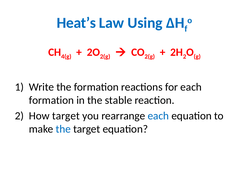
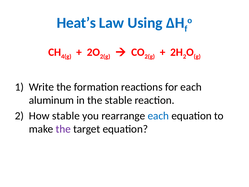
formation at (51, 100): formation -> aluminum
How target: target -> stable
the at (63, 129) colour: blue -> purple
